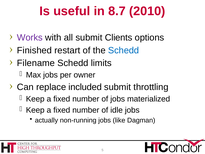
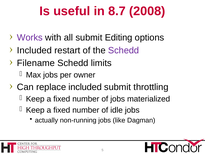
2010: 2010 -> 2008
Clients: Clients -> Editing
Finished at (34, 50): Finished -> Included
Schedd at (124, 50) colour: blue -> purple
